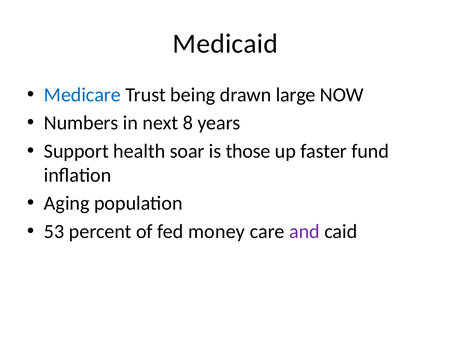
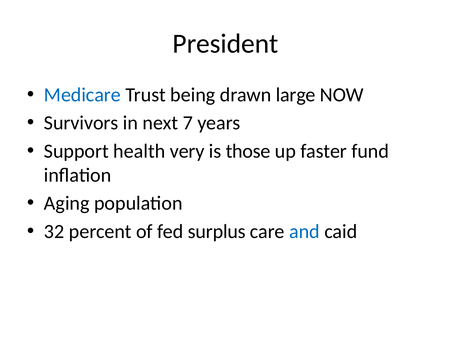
Medicaid: Medicaid -> President
Numbers: Numbers -> Survivors
8: 8 -> 7
soar: soar -> very
53: 53 -> 32
money: money -> surplus
and colour: purple -> blue
